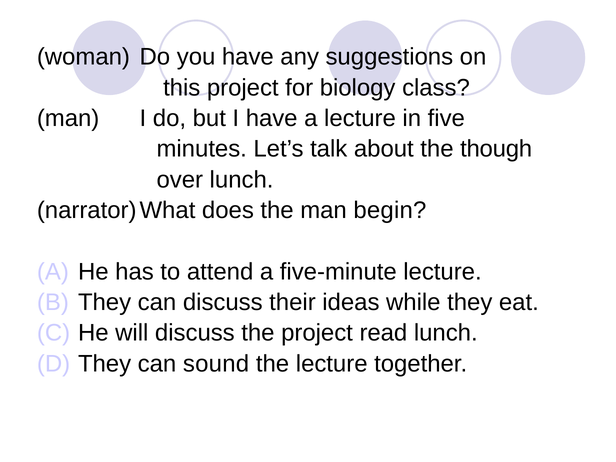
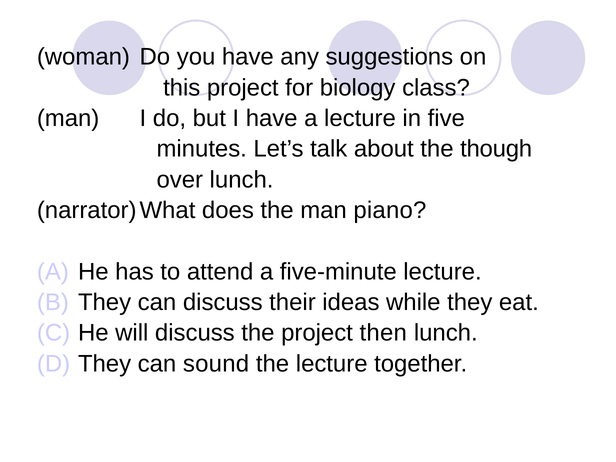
begin: begin -> piano
read: read -> then
